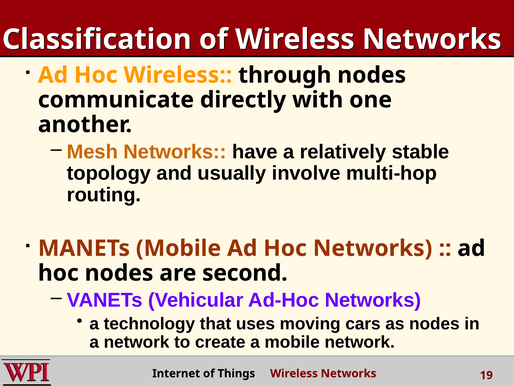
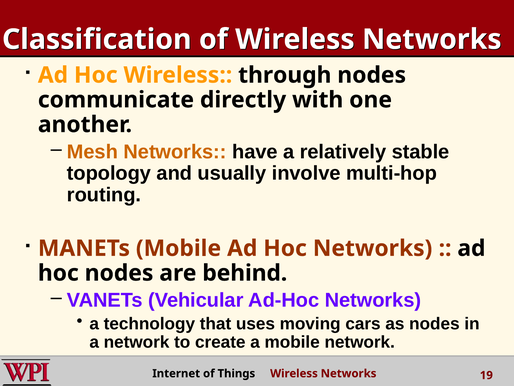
second: second -> behind
